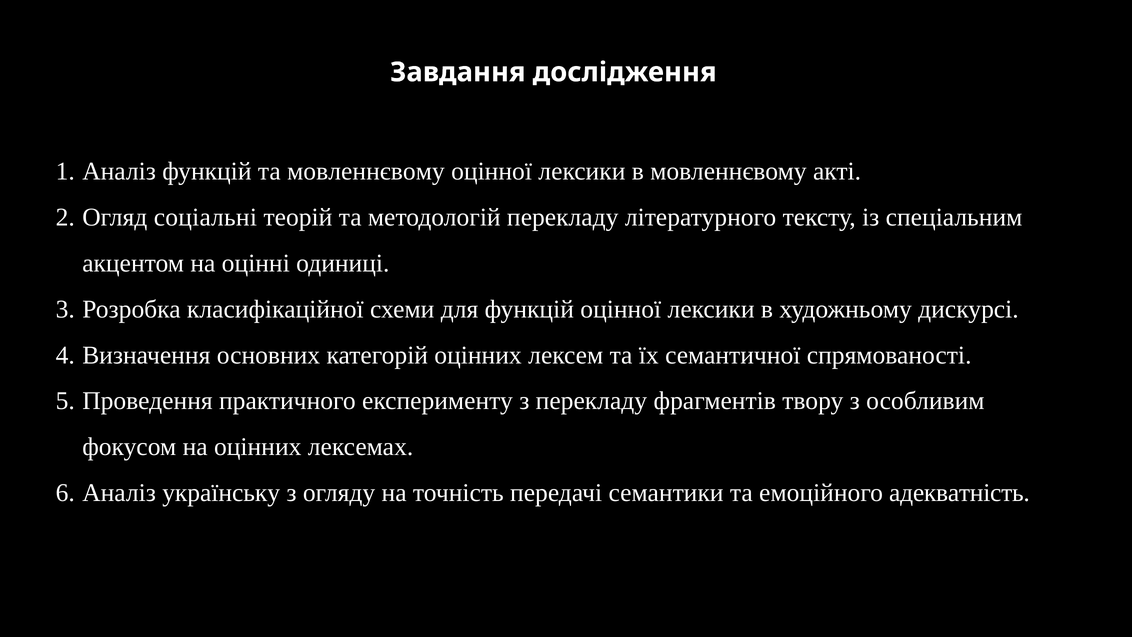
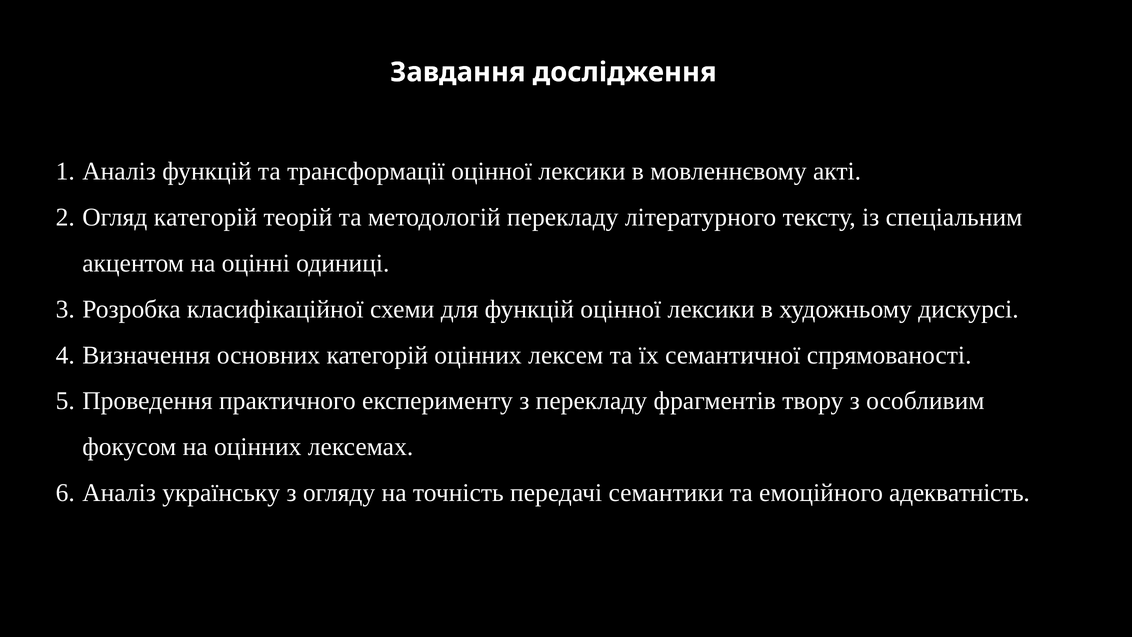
та мовленнєвому: мовленнєвому -> трансформації
Огляд соціальні: соціальні -> категорій
